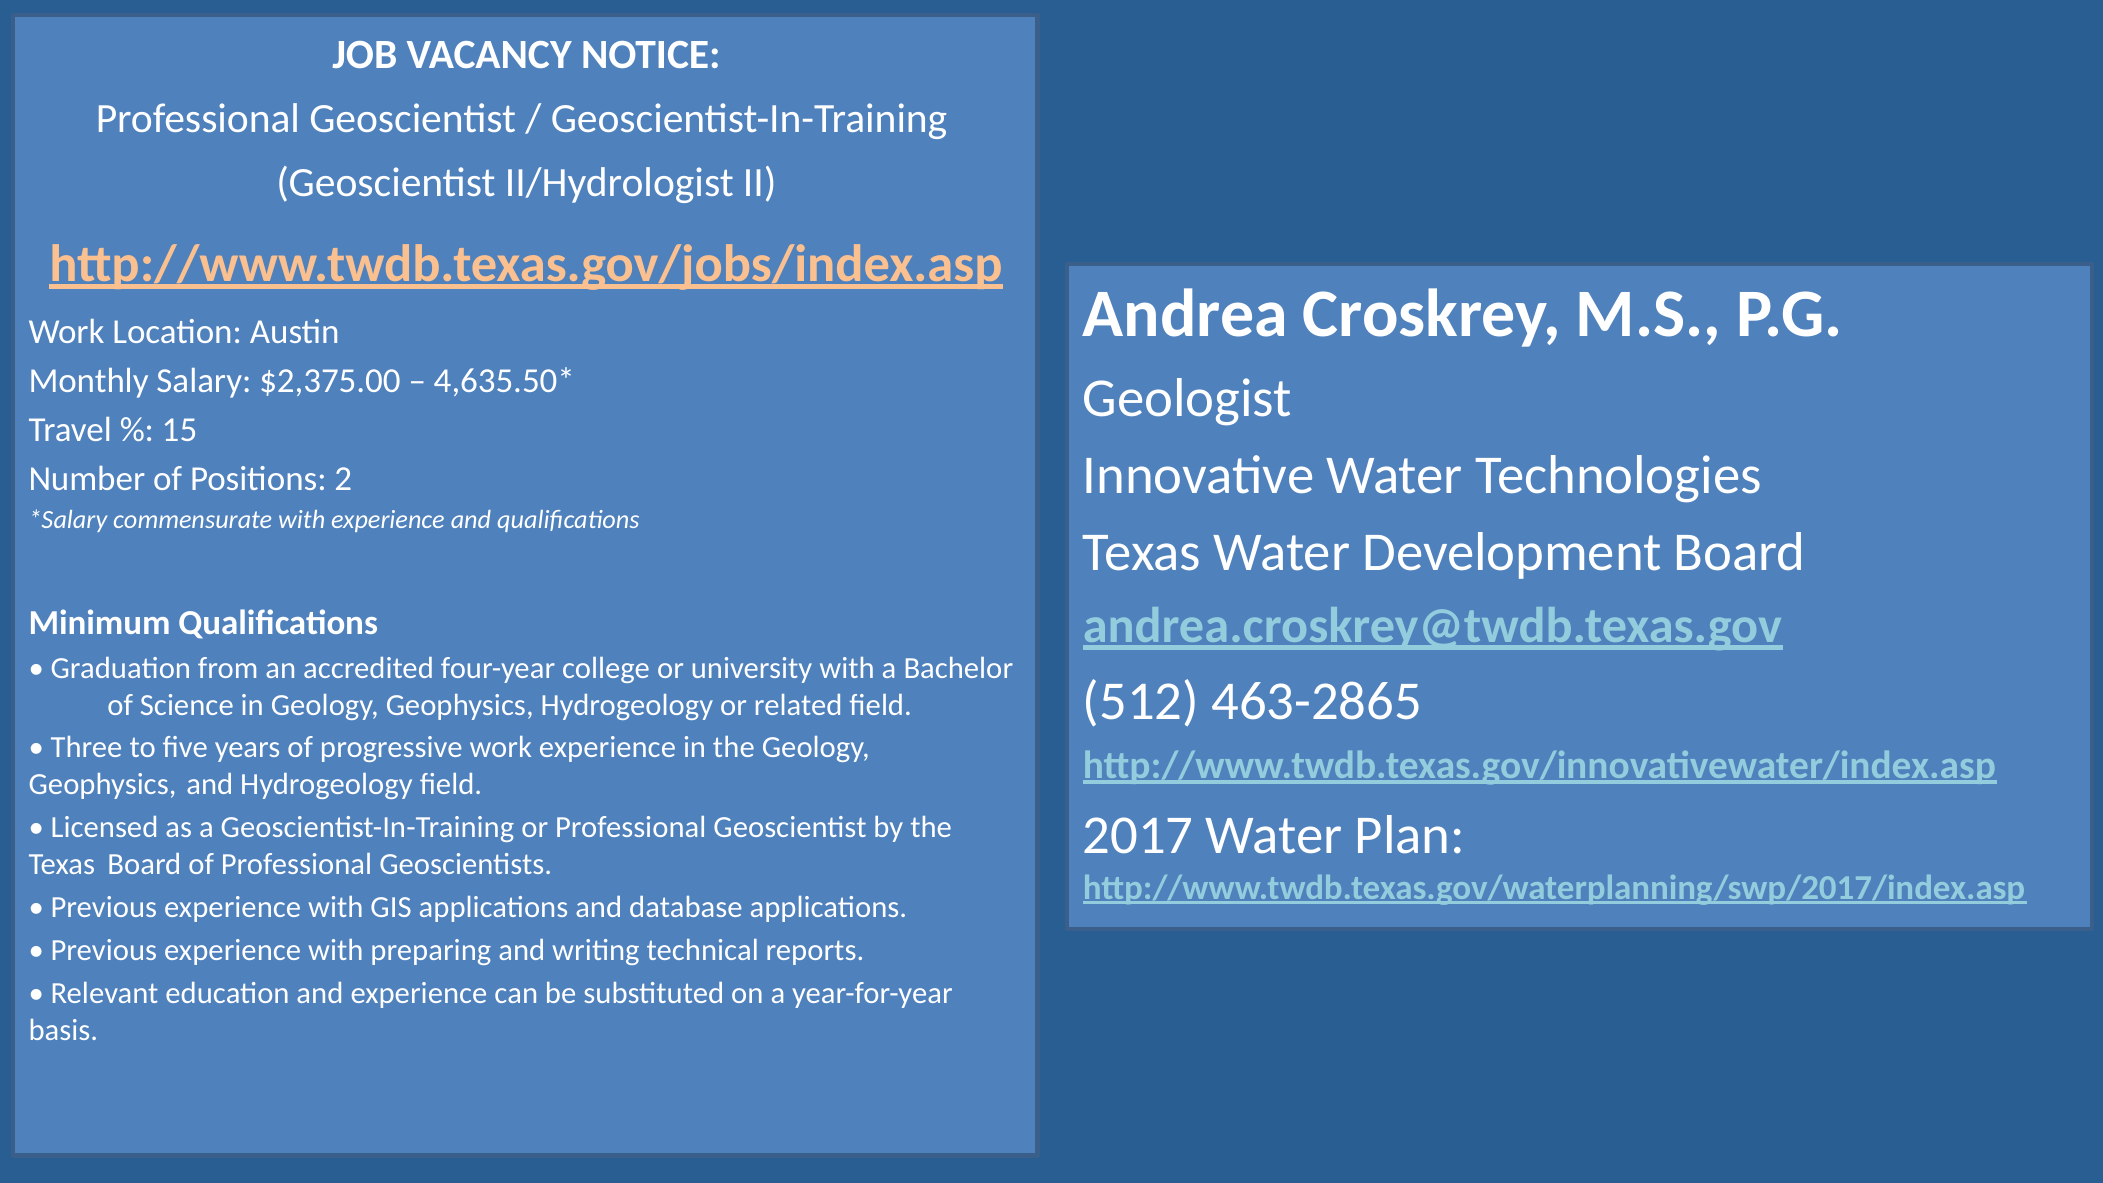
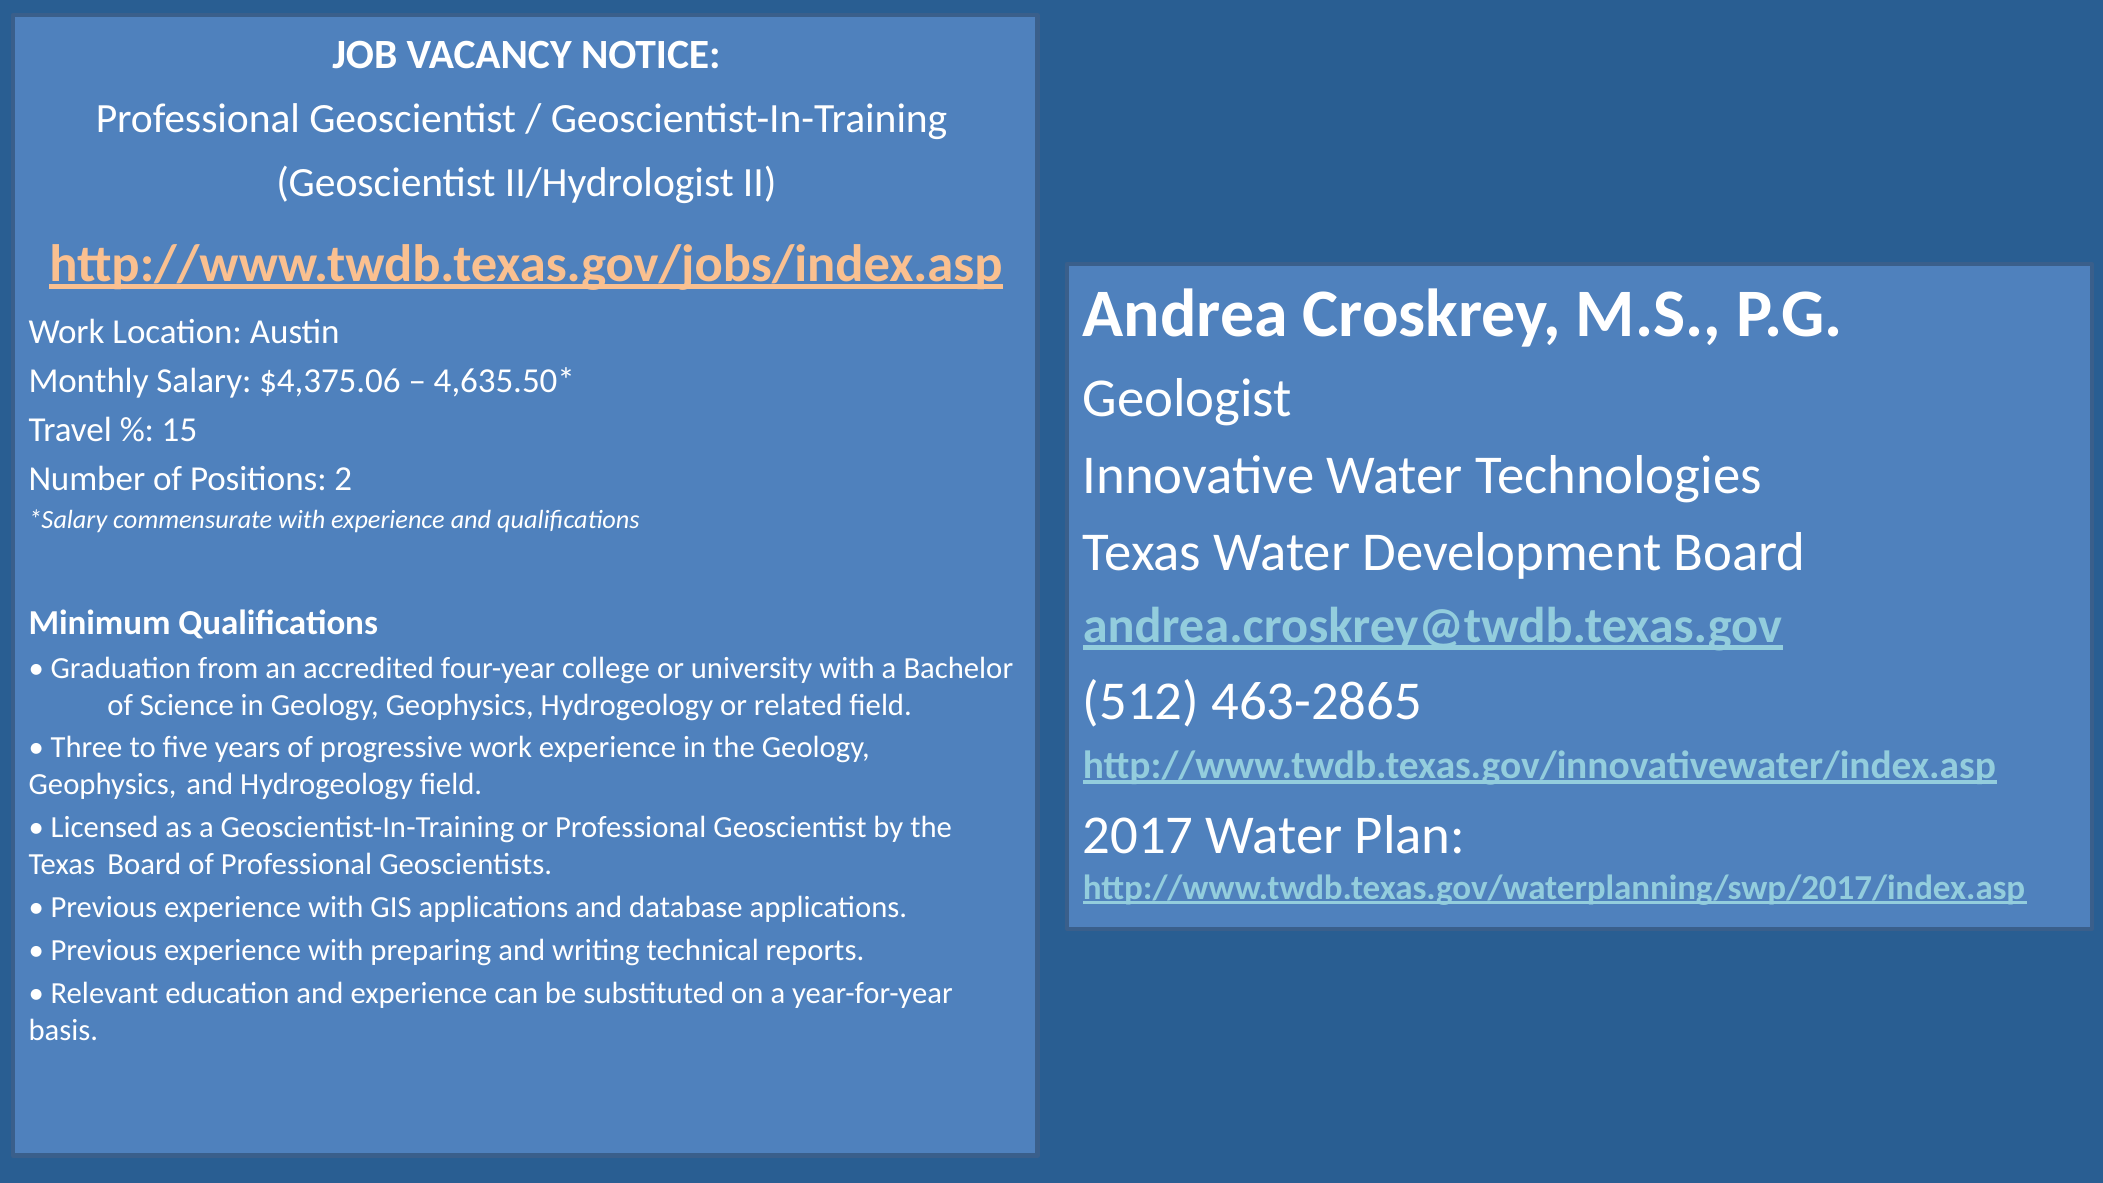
$2,375.00: $2,375.00 -> $4,375.06
